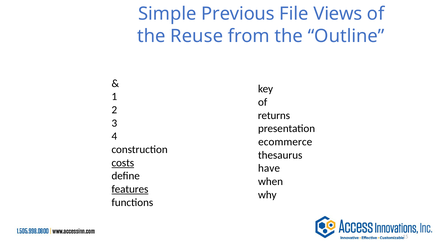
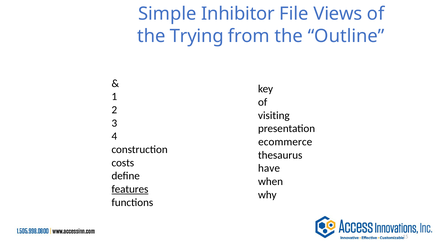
Previous: Previous -> Inhibitor
Reuse: Reuse -> Trying
returns: returns -> visiting
costs underline: present -> none
